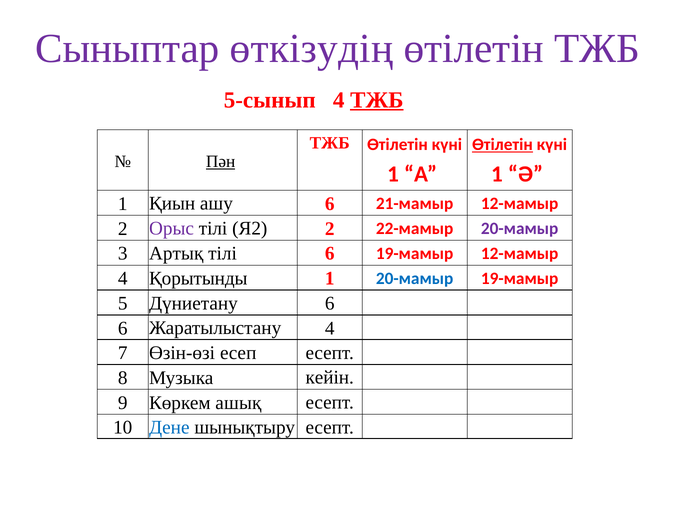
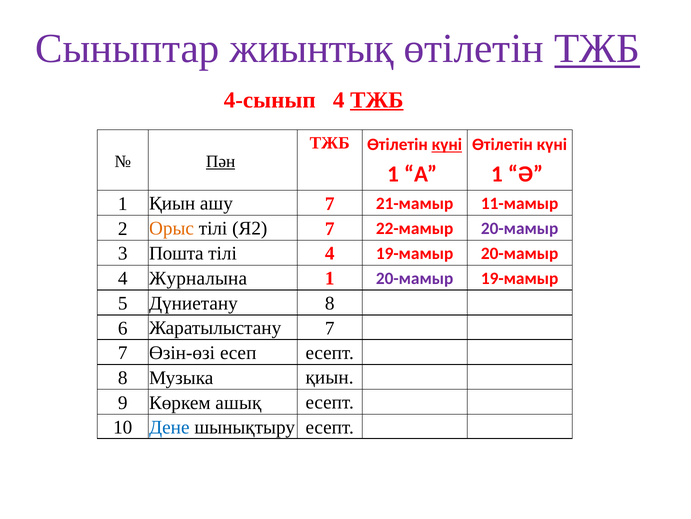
өткізудің: өткізудің -> жиынтық
ТЖБ at (597, 49) underline: none -> present
5-сынып: 5-сынып -> 4-сынып
күні at (447, 144) underline: none -> present
Өтілетін at (502, 144) underline: present -> none
ашу 6: 6 -> 7
21-мамыр 12-мамыр: 12-мамыр -> 11-мамыр
Орыс colour: purple -> orange
Я2 2: 2 -> 7
Артық: Артық -> Пошта
тілі 6: 6 -> 4
19-мамыр 12-мамыр: 12-мамыр -> 20-мамыр
Қорытынды: Қорытынды -> Журналына
20-мамыр at (415, 278) colour: blue -> purple
Дүниетану 6: 6 -> 8
Жаратылыстану 4: 4 -> 7
Музыка кейін: кейін -> қиын
